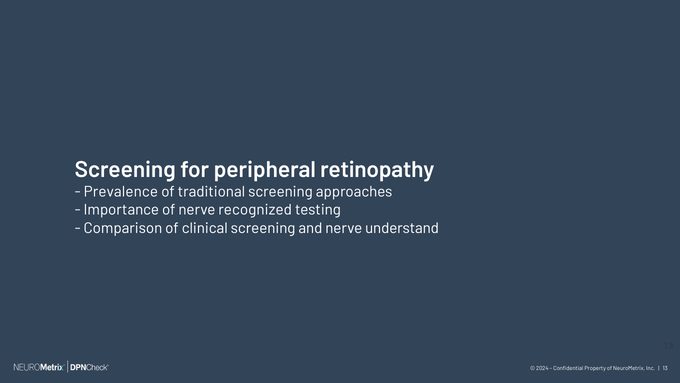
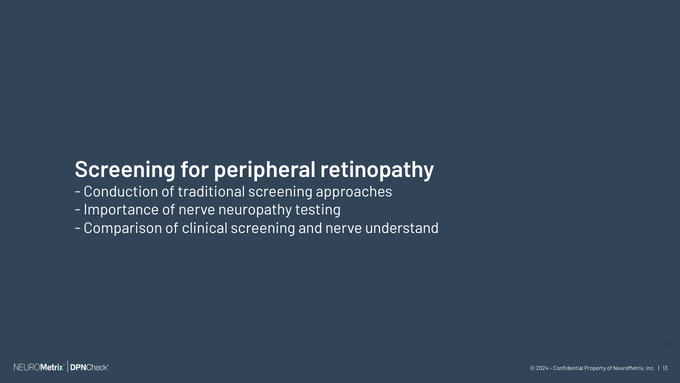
Prevalence: Prevalence -> Conduction
recognized: recognized -> neuropathy
